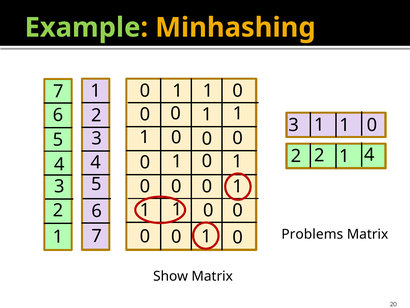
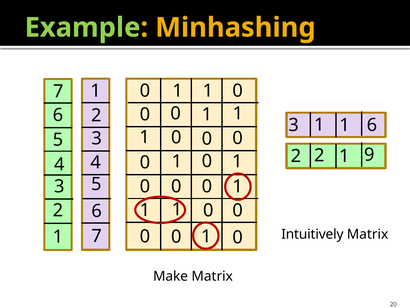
1 0: 0 -> 6
2 4: 4 -> 9
Problems: Problems -> Intuitively
Show: Show -> Make
